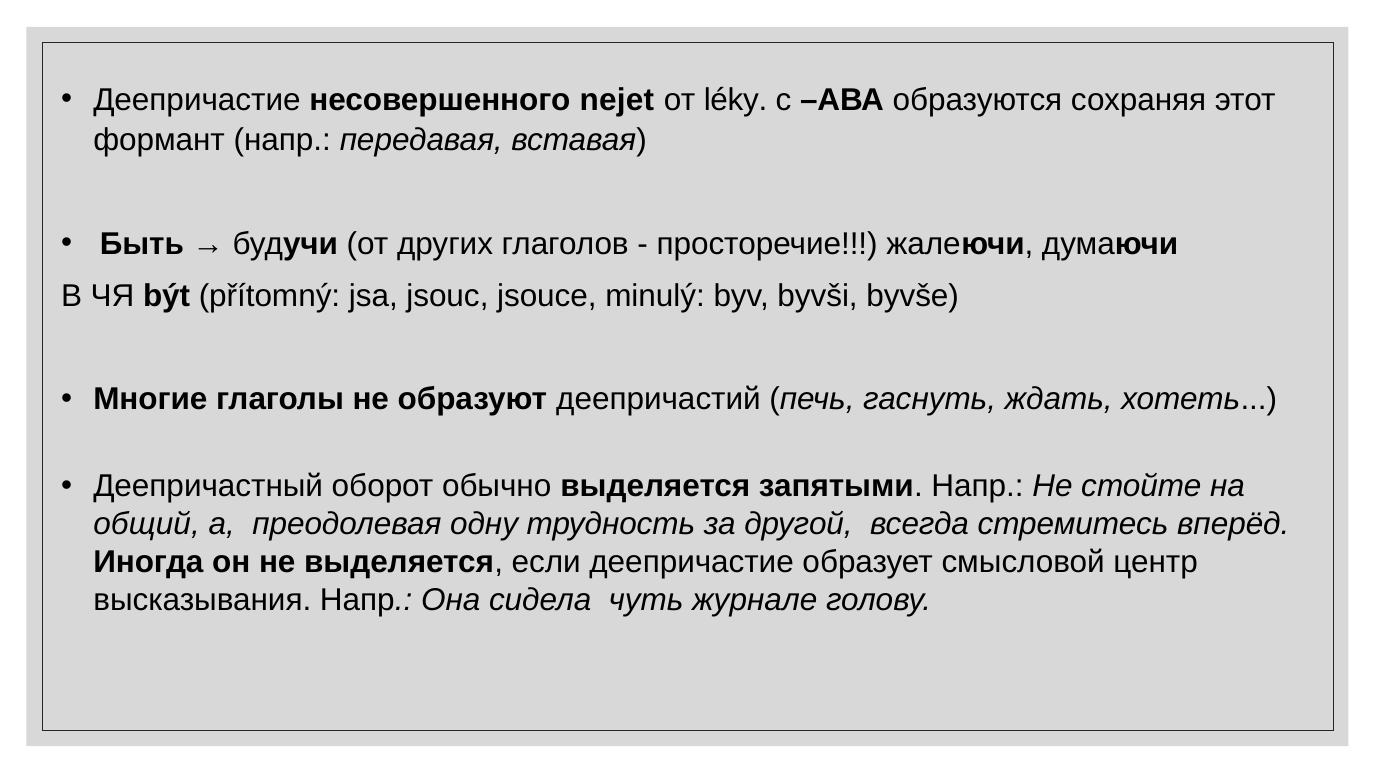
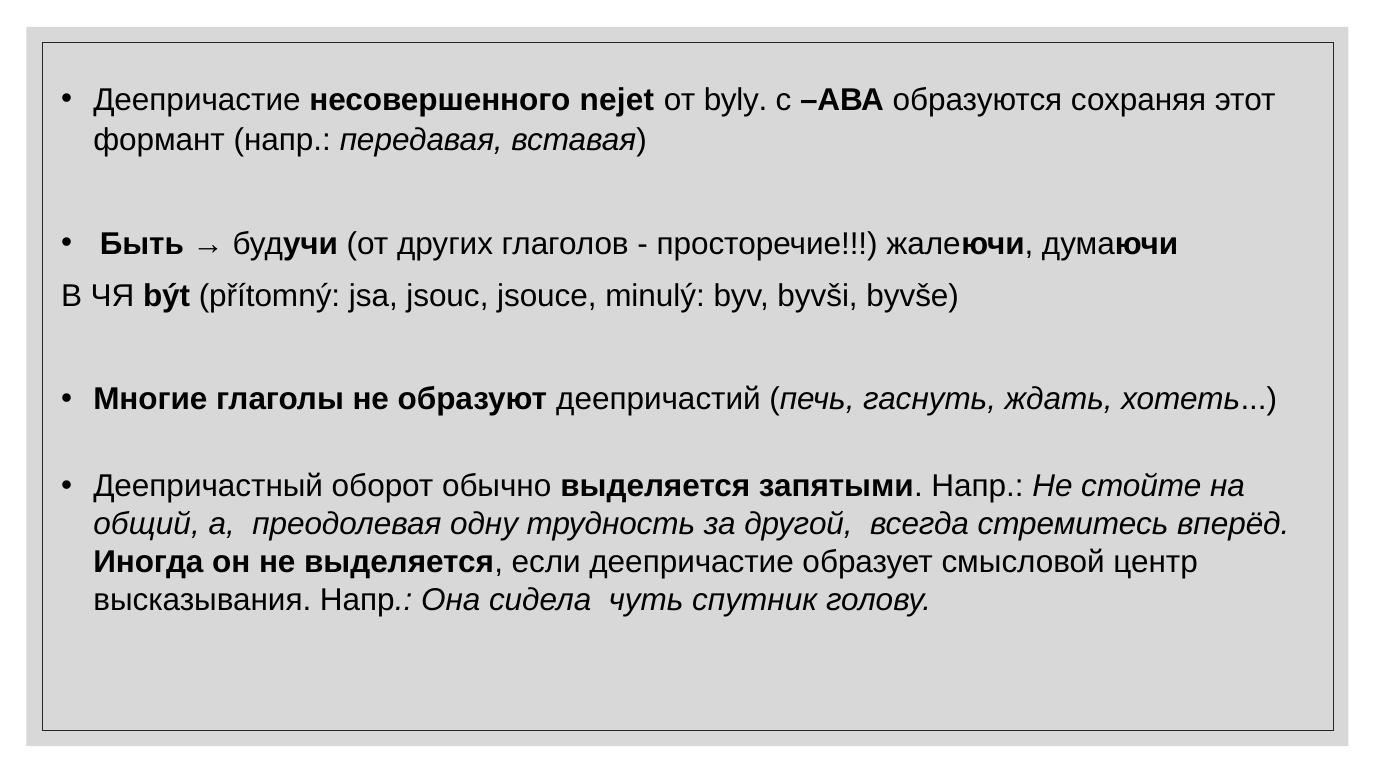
léky: léky -> byly
журнале: журнале -> спутник
